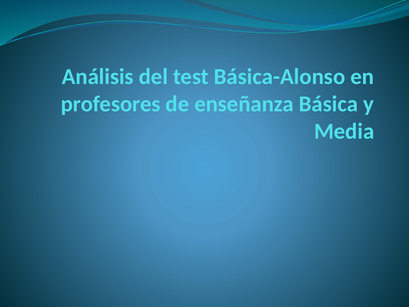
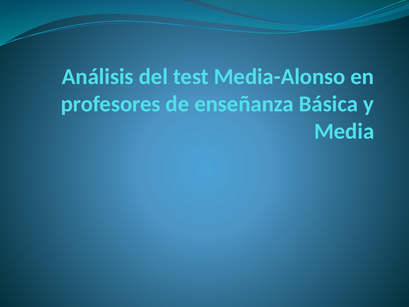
Básica-Alonso: Básica-Alonso -> Media-Alonso
